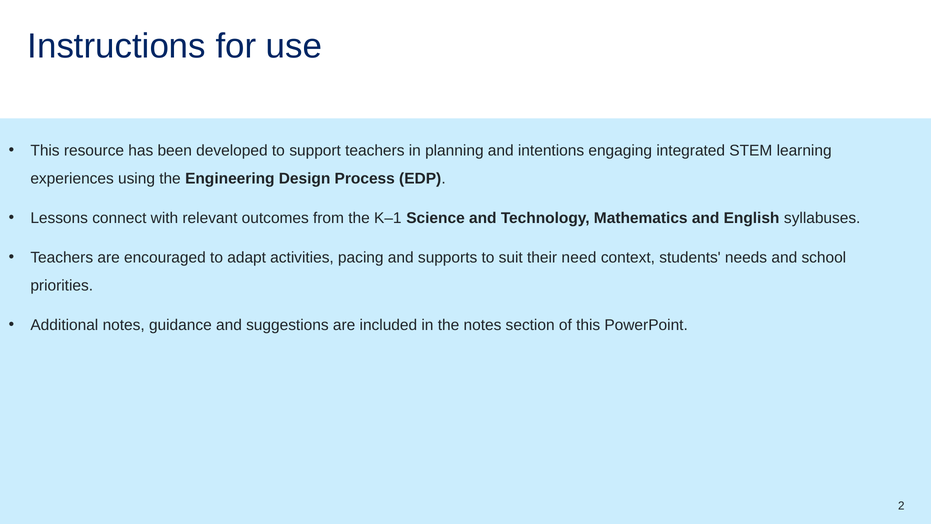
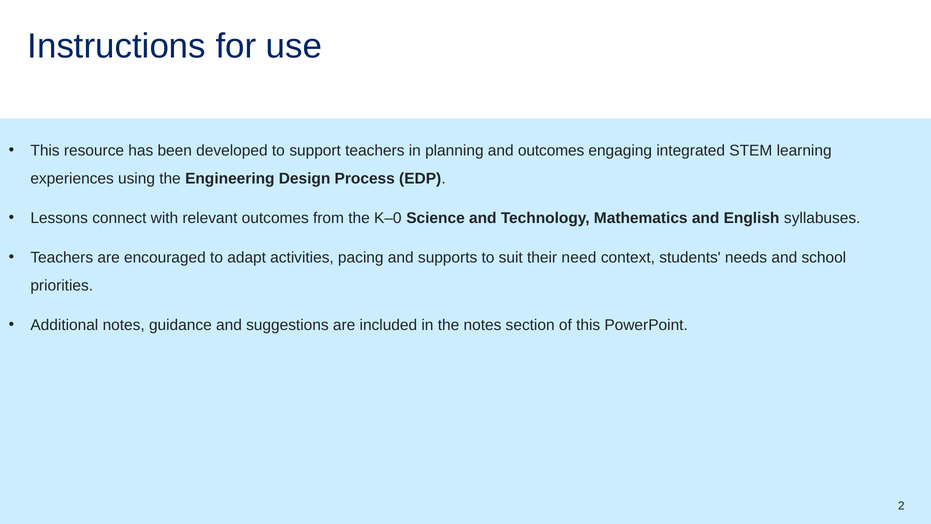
and intentions: intentions -> outcomes
K–1: K–1 -> K–0
